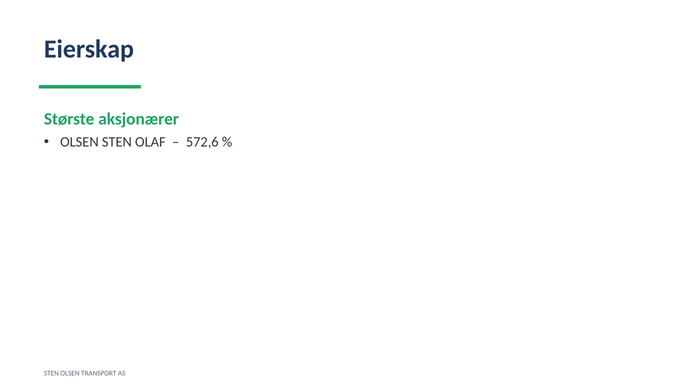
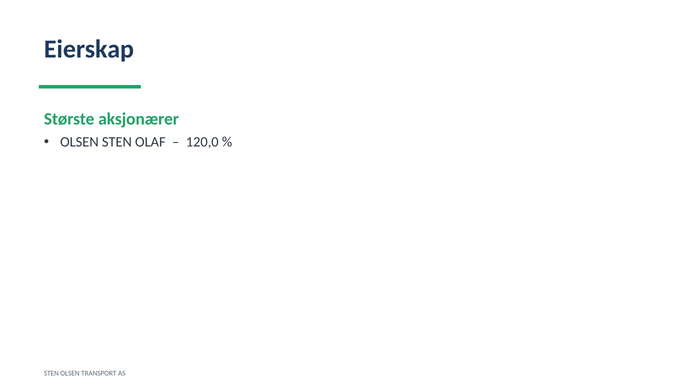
572,6: 572,6 -> 120,0
